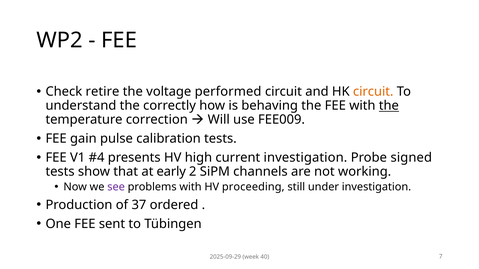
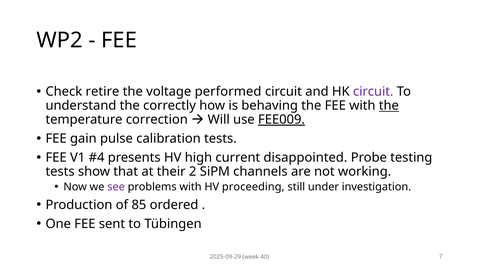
circuit at (373, 92) colour: orange -> purple
FEE009 underline: none -> present
current investigation: investigation -> disappointed
signed: signed -> testing
early: early -> their
37: 37 -> 85
